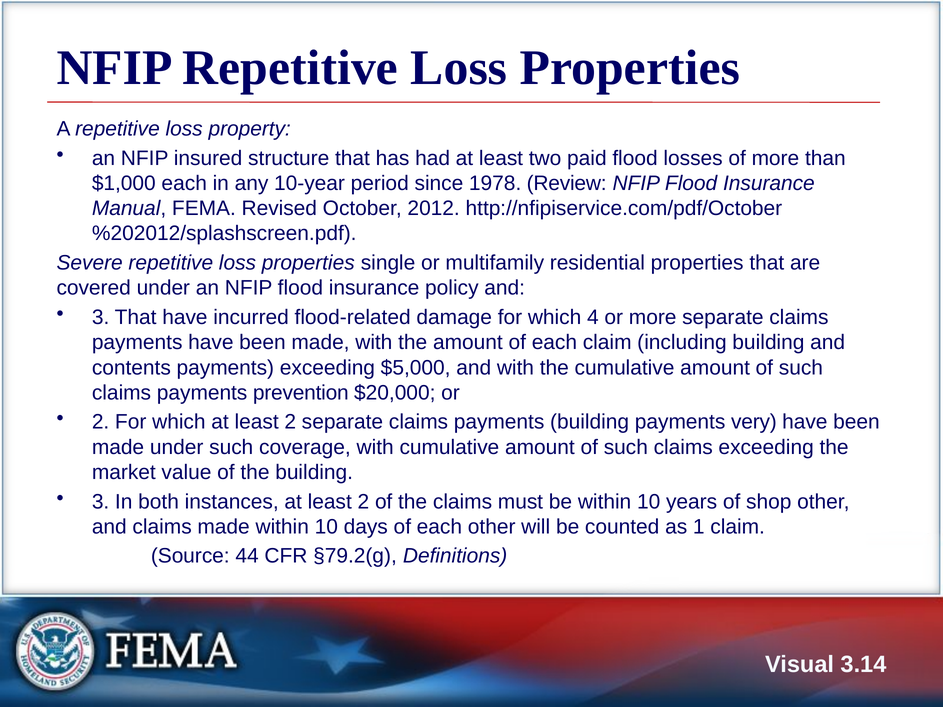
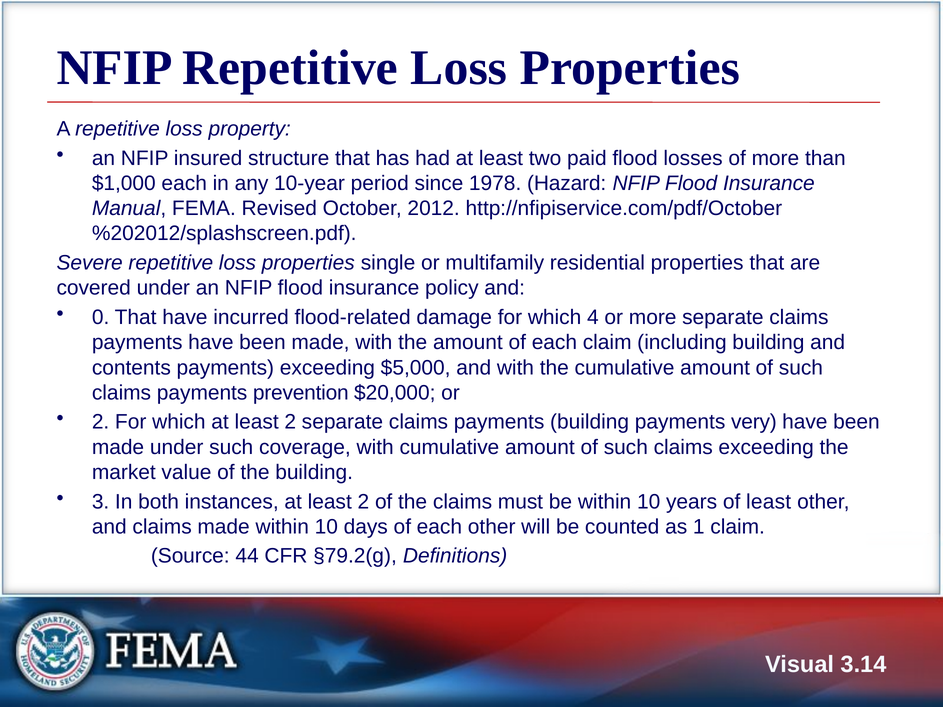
Review: Review -> Hazard
3 at (101, 317): 3 -> 0
of shop: shop -> least
